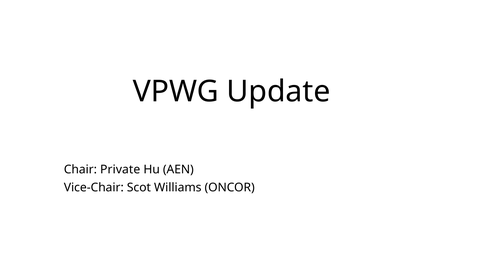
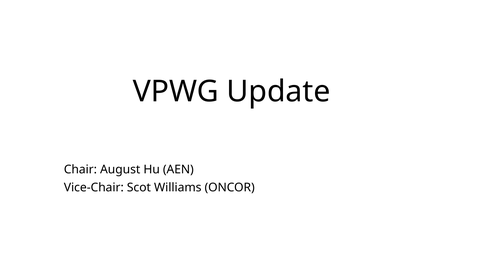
Private: Private -> August
